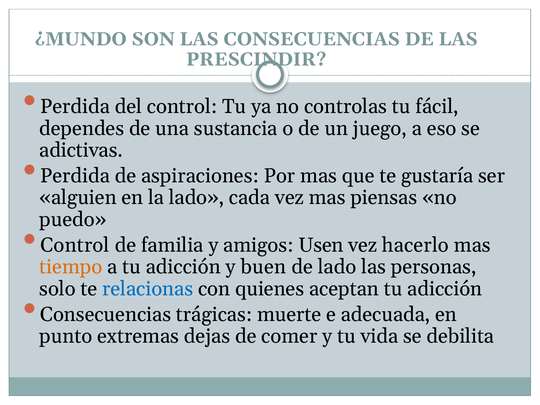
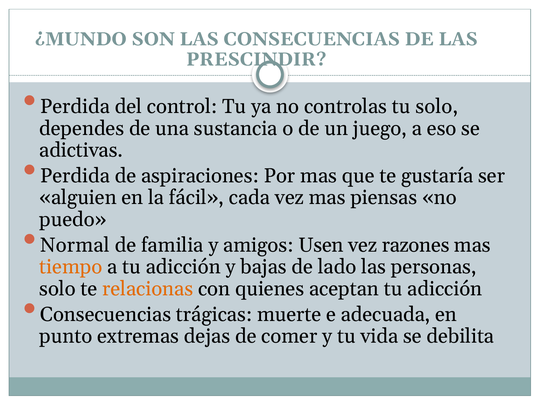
tu fácil: fácil -> solo
la lado: lado -> fácil
Control at (75, 245): Control -> Normal
hacerlo: hacerlo -> razones
buen: buen -> bajas
relacionas colour: blue -> orange
